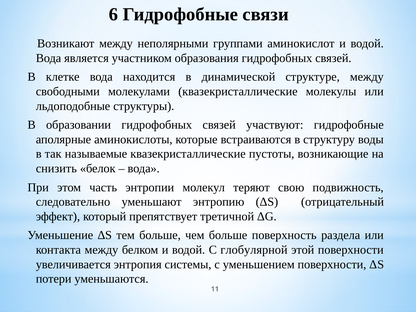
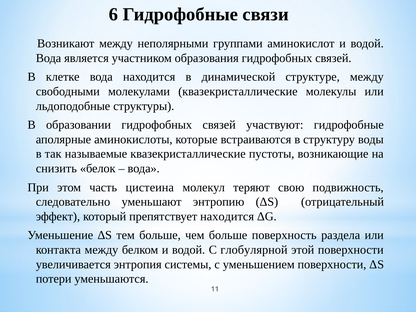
энтропии: энтропии -> цистеина
препятствует третичной: третичной -> находится
